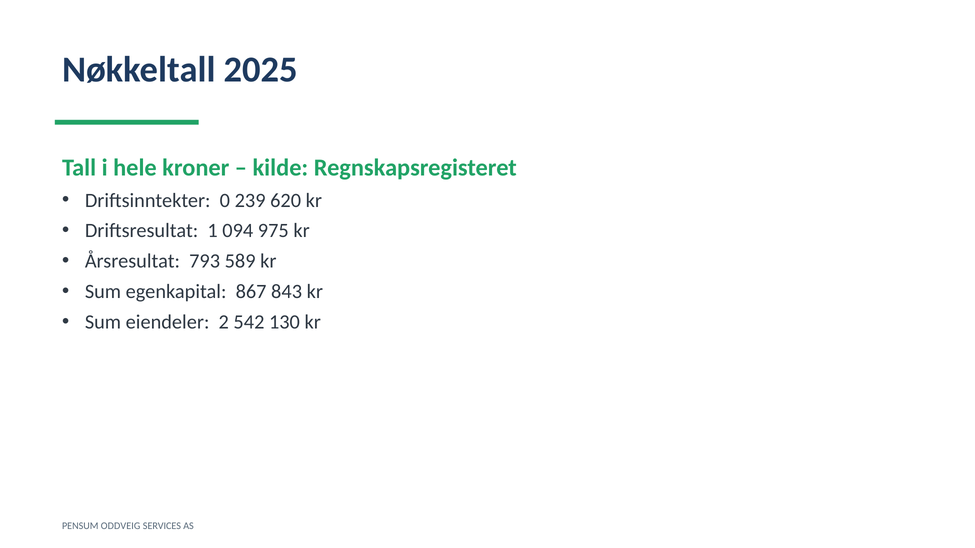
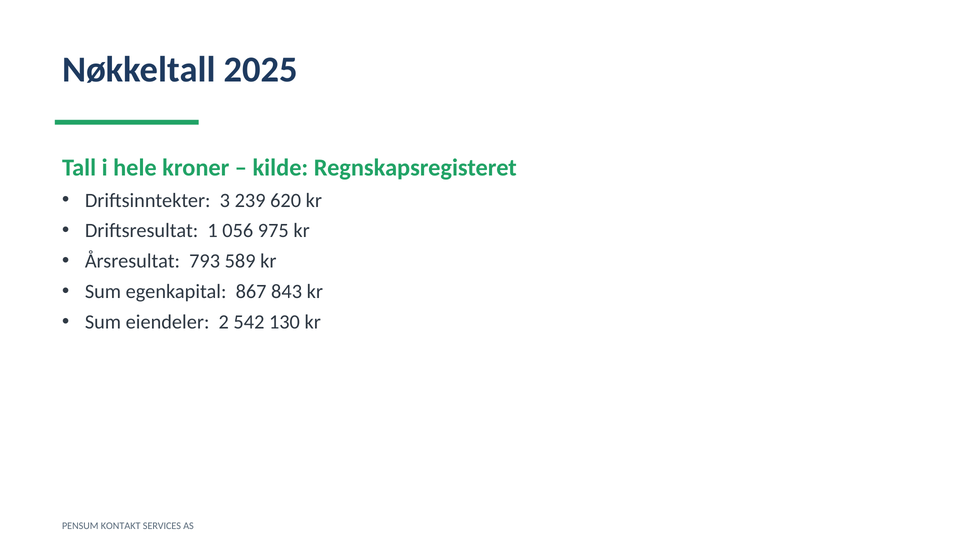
0: 0 -> 3
094: 094 -> 056
ODDVEIG: ODDVEIG -> KONTAKT
